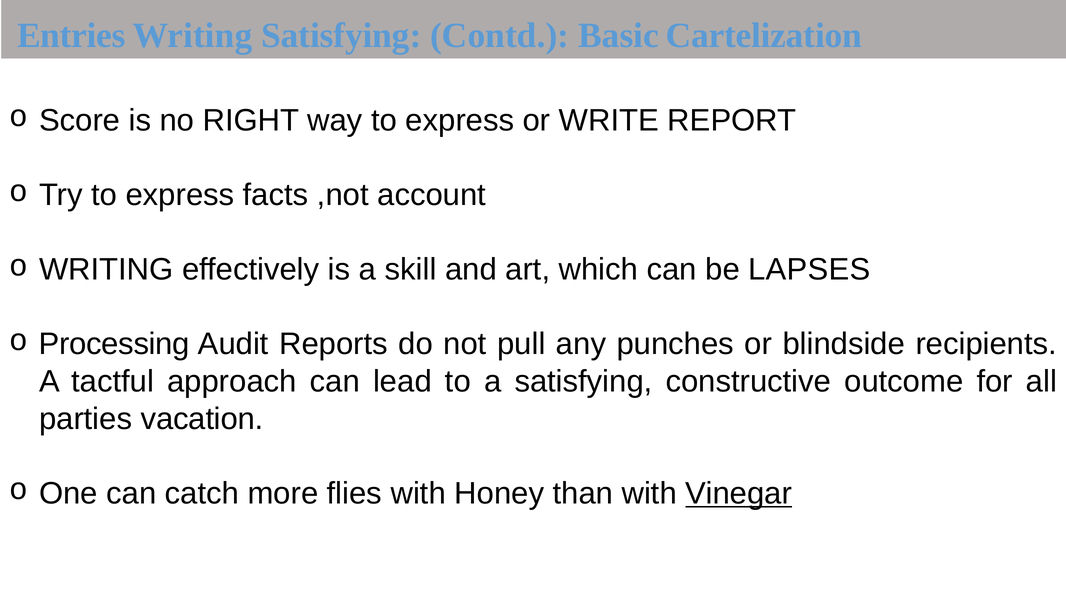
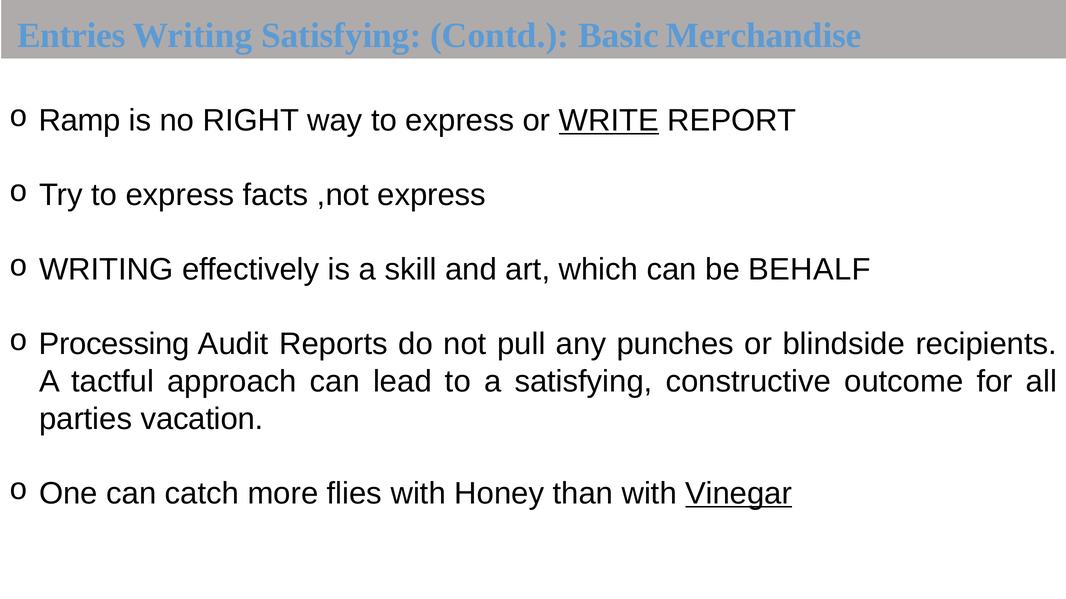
Cartelization: Cartelization -> Merchandise
Score: Score -> Ramp
WRITE underline: none -> present
,not account: account -> express
LAPSES: LAPSES -> BEHALF
